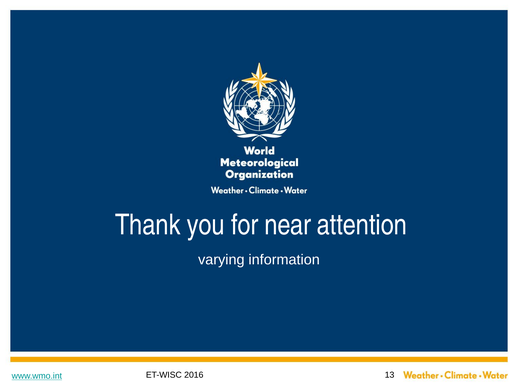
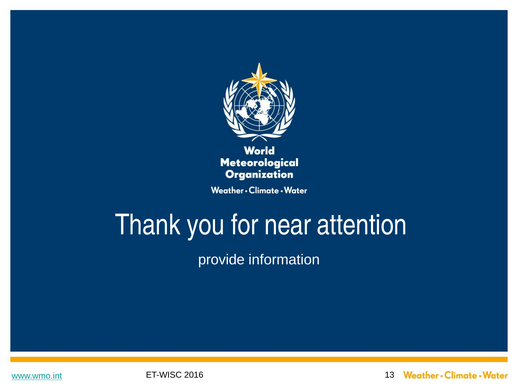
varying: varying -> provide
